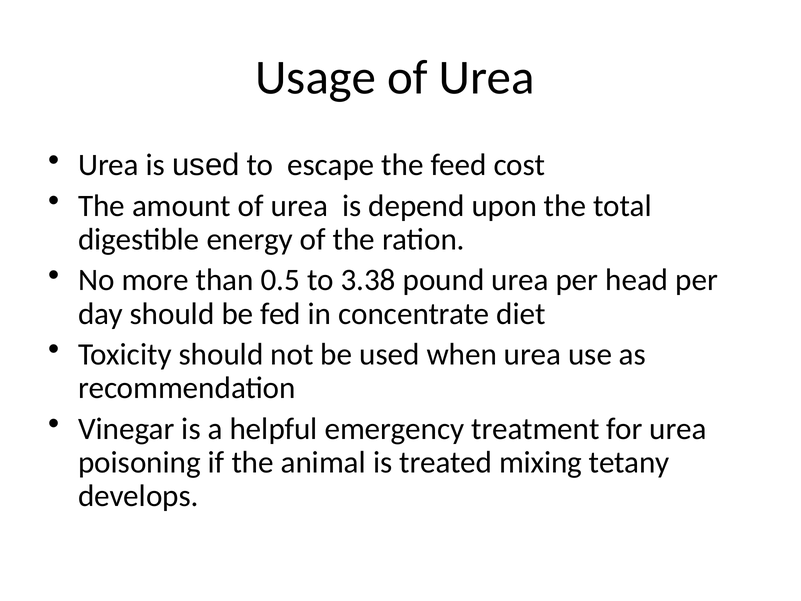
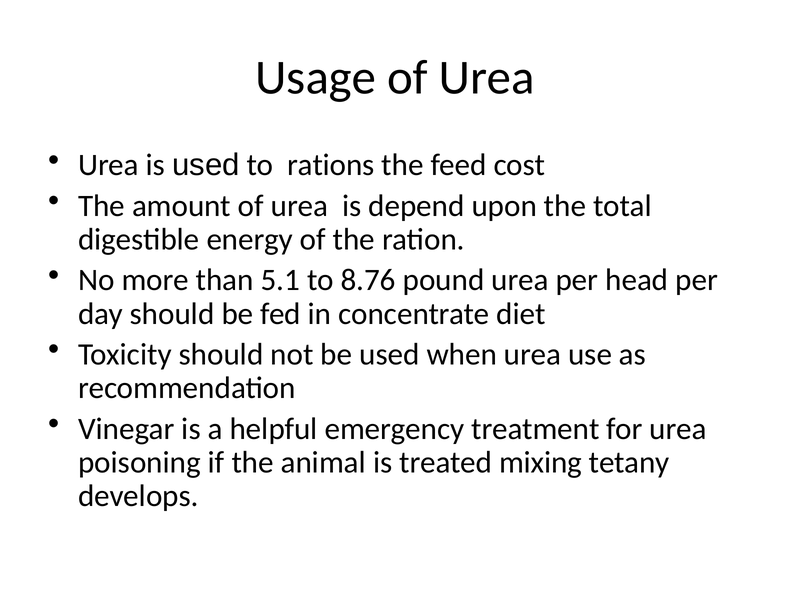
escape: escape -> rations
0.5: 0.5 -> 5.1
3.38: 3.38 -> 8.76
